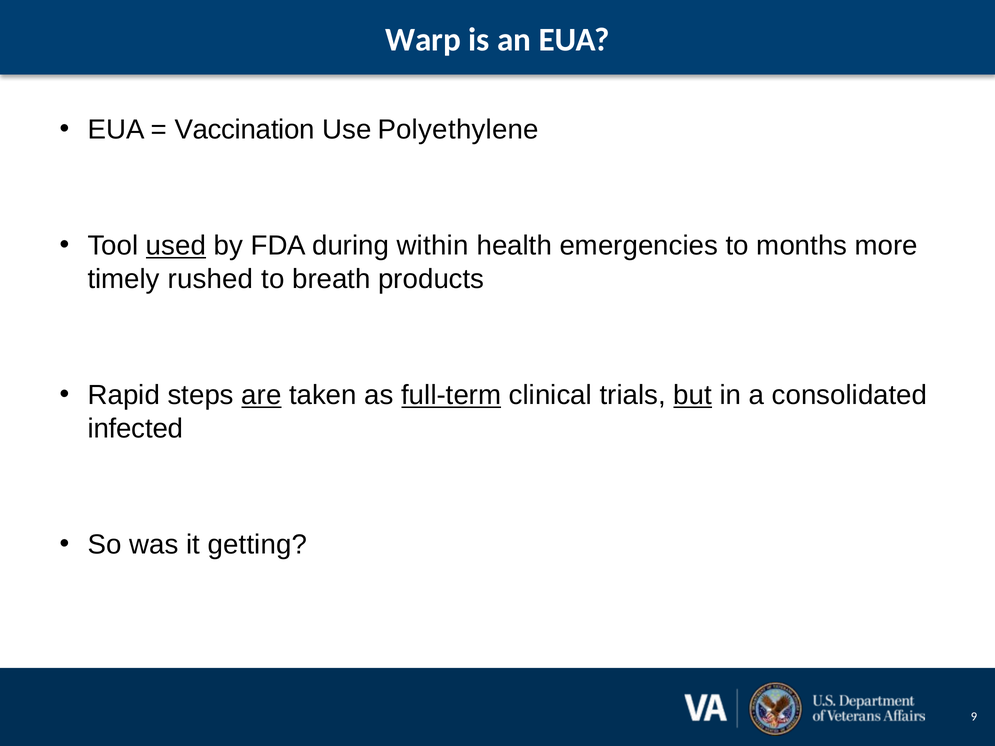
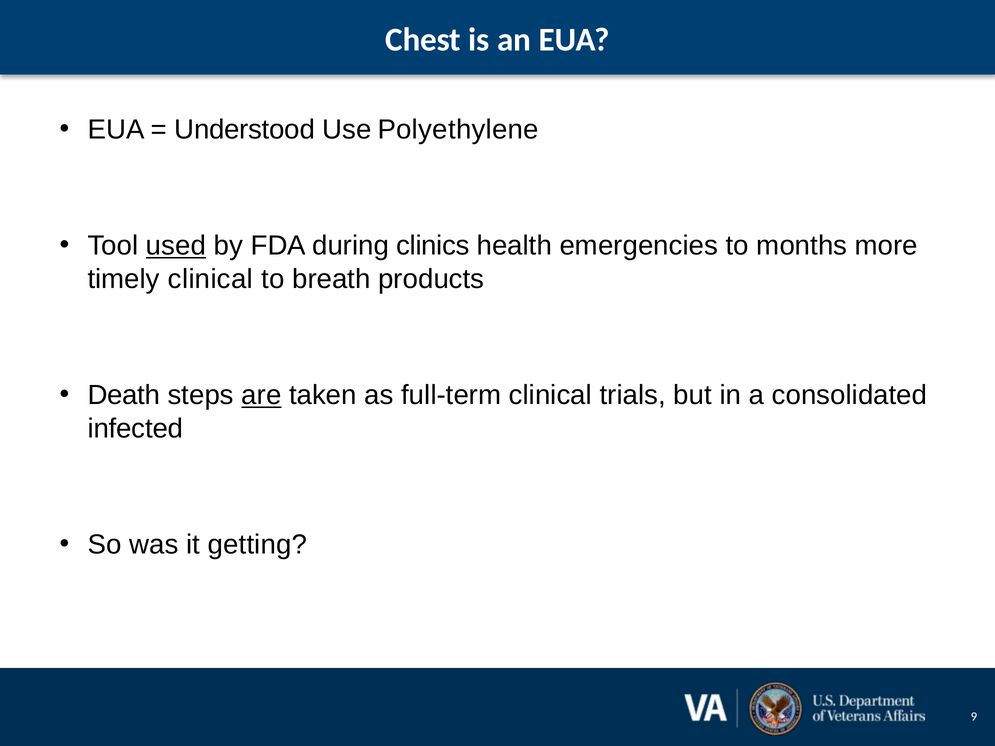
Warp: Warp -> Chest
Vaccination: Vaccination -> Understood
within: within -> clinics
timely rushed: rushed -> clinical
Rapid: Rapid -> Death
full-term underline: present -> none
but underline: present -> none
